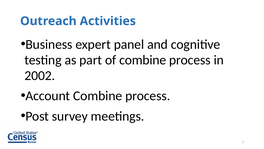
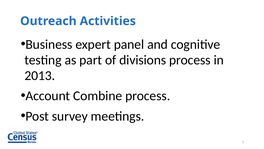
of combine: combine -> divisions
2002: 2002 -> 2013
